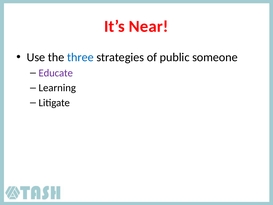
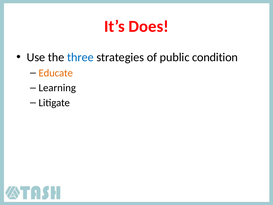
Near: Near -> Does
someone: someone -> condition
Educate colour: purple -> orange
